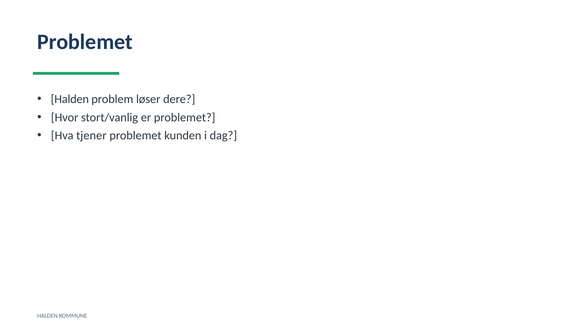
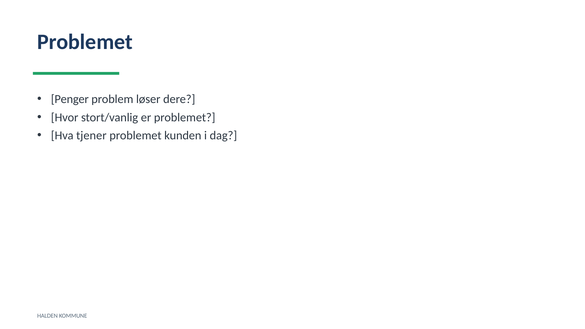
Halden at (70, 99): Halden -> Penger
